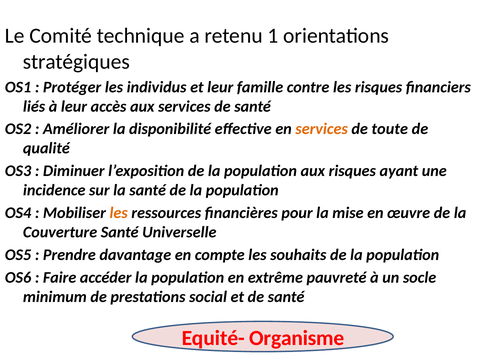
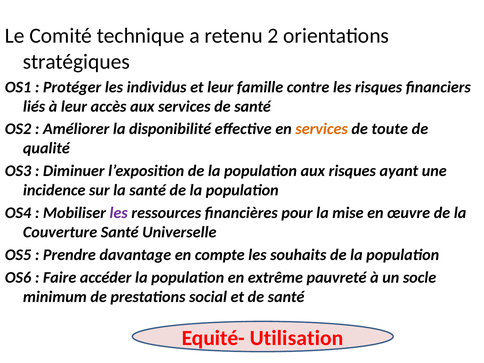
1: 1 -> 2
les at (119, 213) colour: orange -> purple
Organisme: Organisme -> Utilisation
